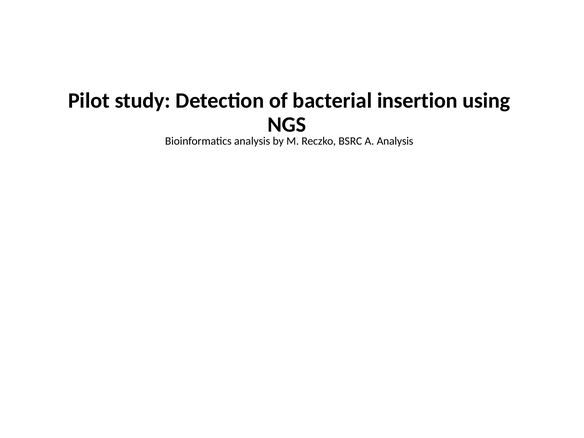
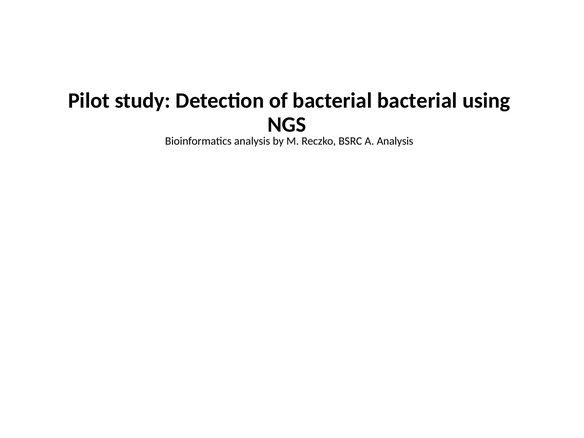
bacterial insertion: insertion -> bacterial
